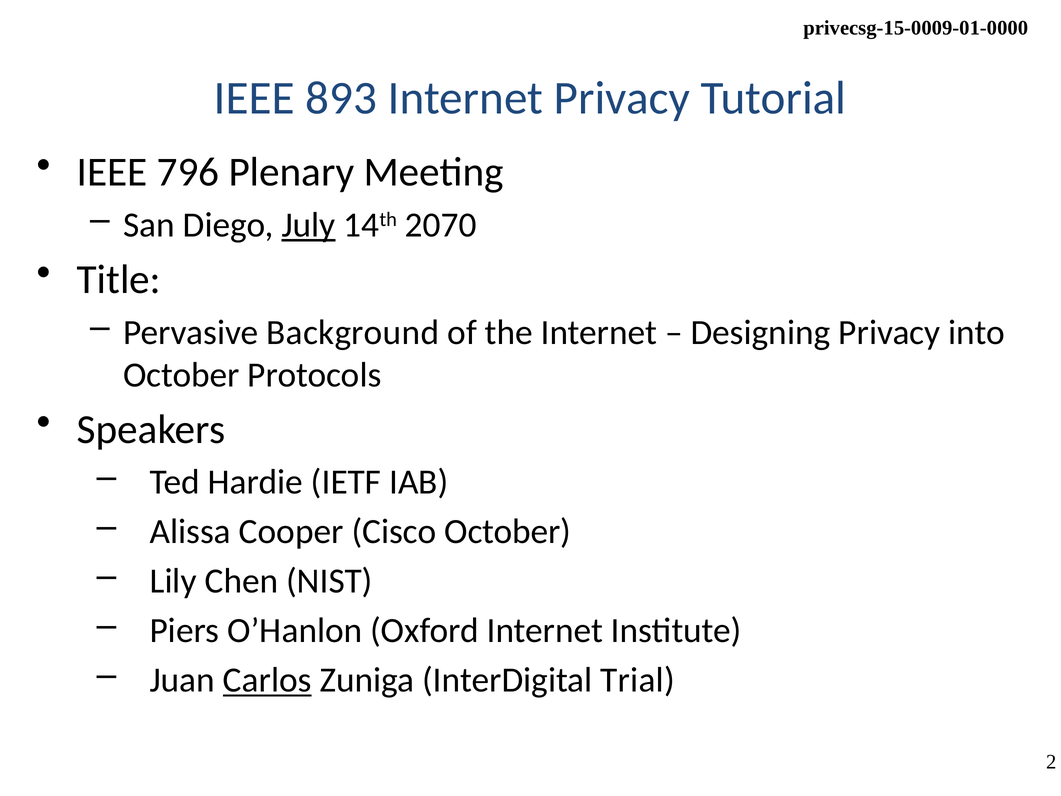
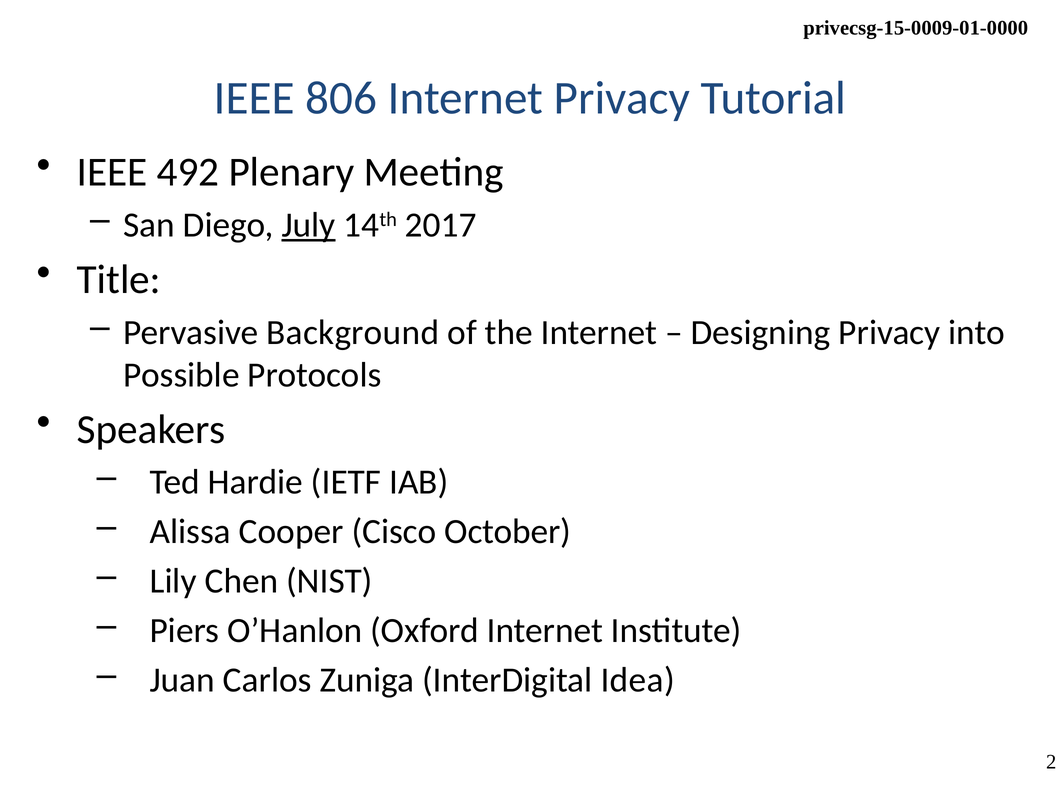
893: 893 -> 806
796: 796 -> 492
2070: 2070 -> 2017
October at (181, 375): October -> Possible
Carlos underline: present -> none
Trial: Trial -> Idea
